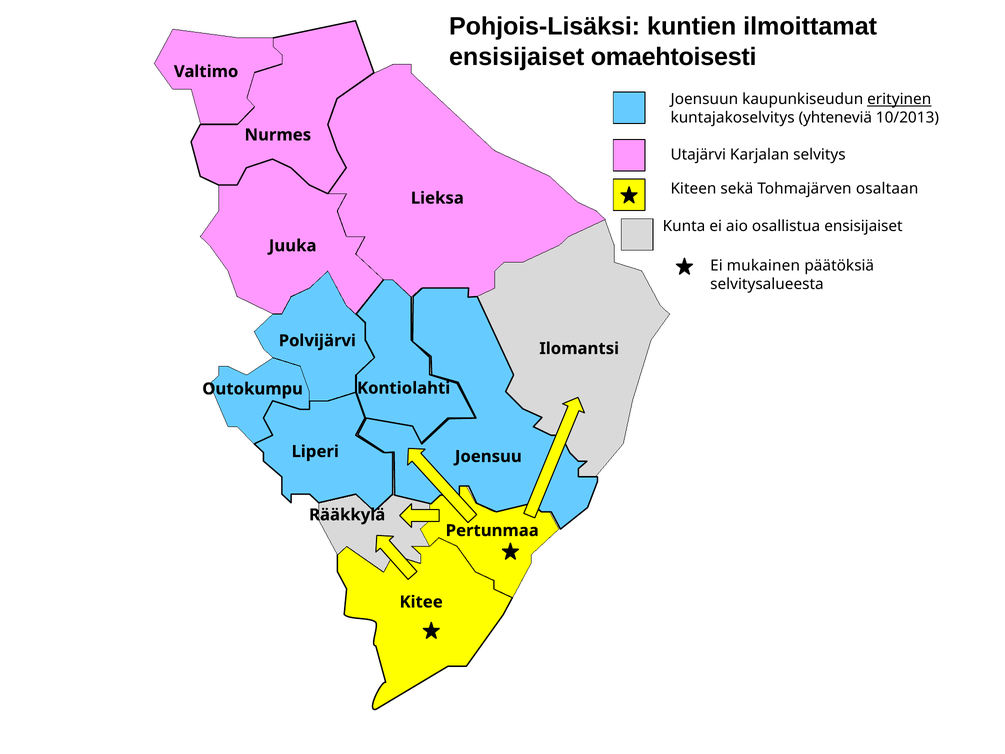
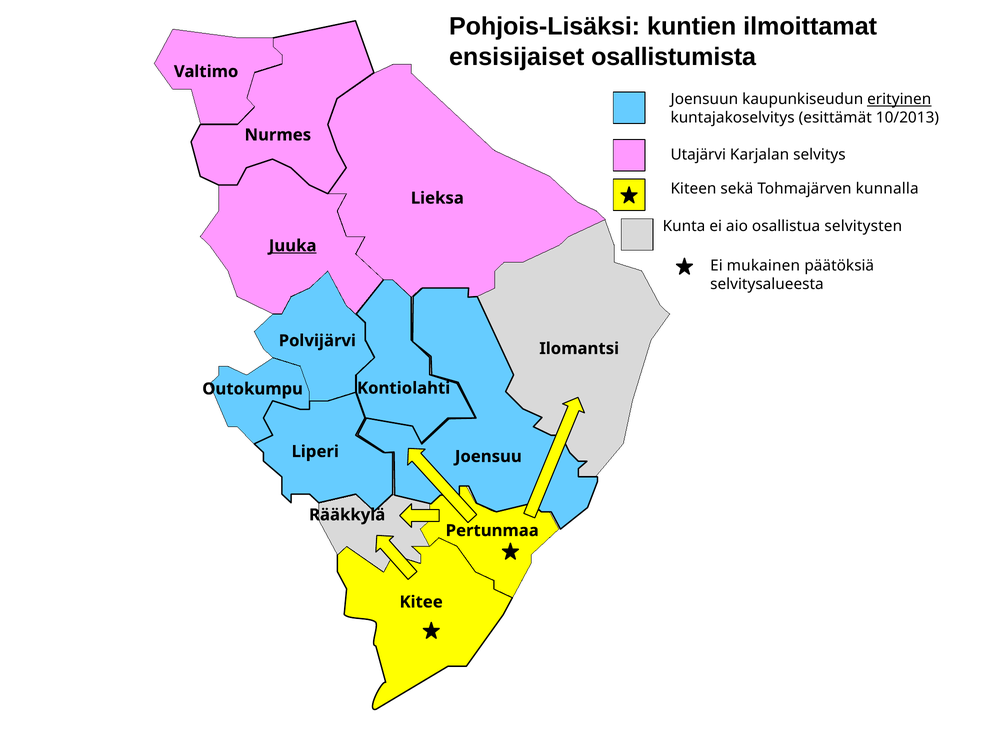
omaehtoisesti: omaehtoisesti -> osallistumista
yhteneviä: yhteneviä -> esittämät
osaltaan: osaltaan -> kunnalla
osallistua ensisijaiset: ensisijaiset -> selvitysten
Juuka underline: none -> present
